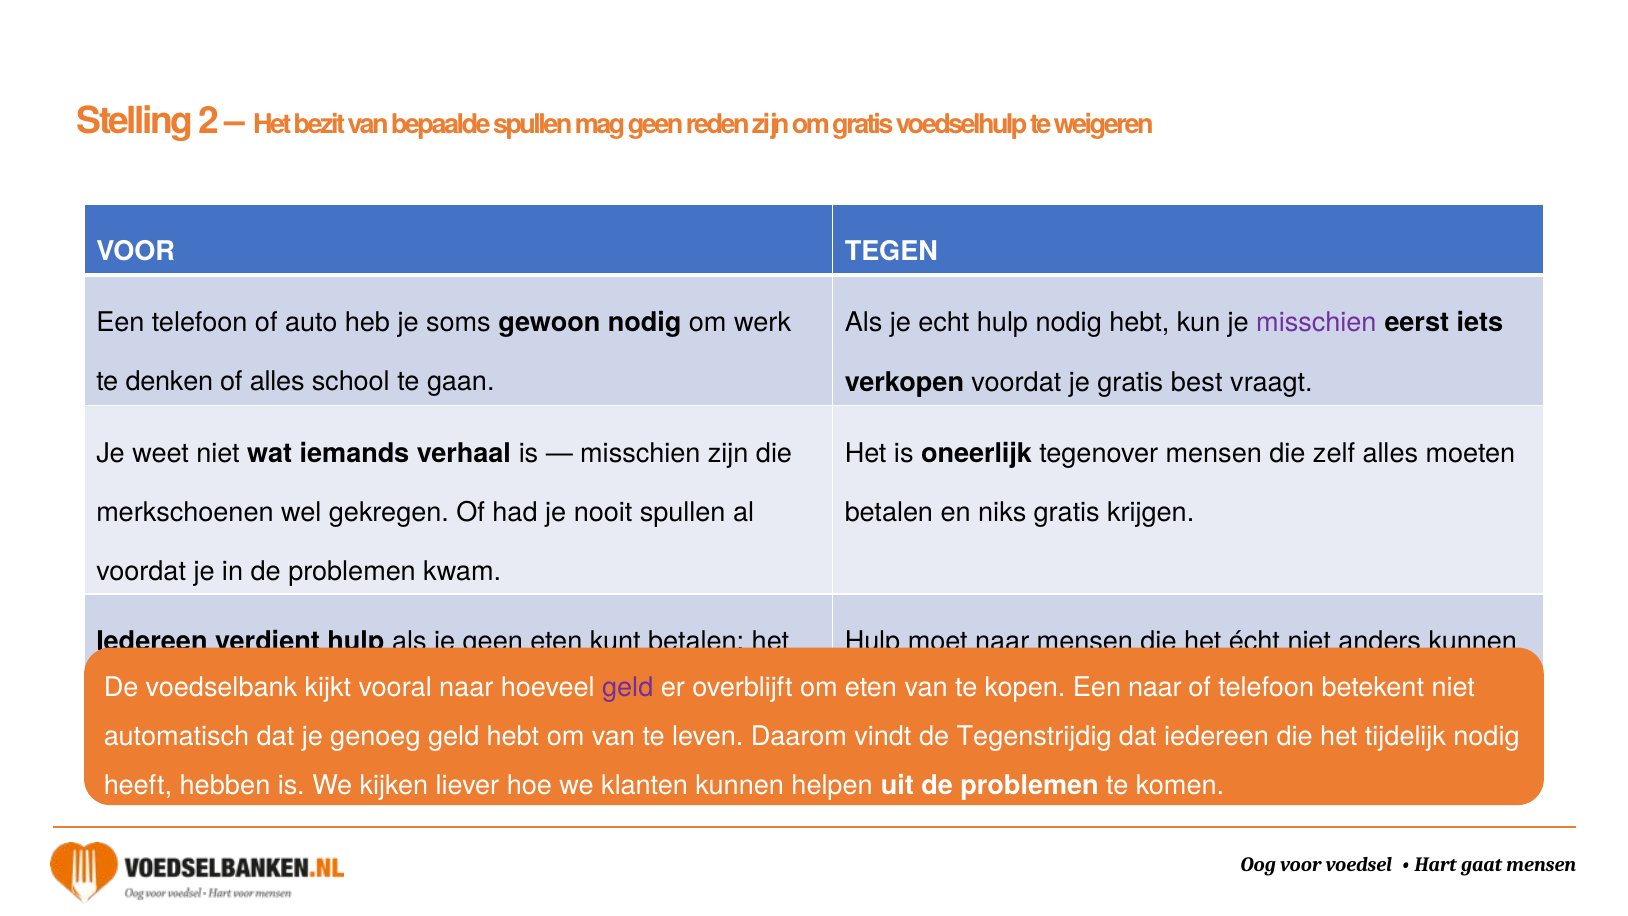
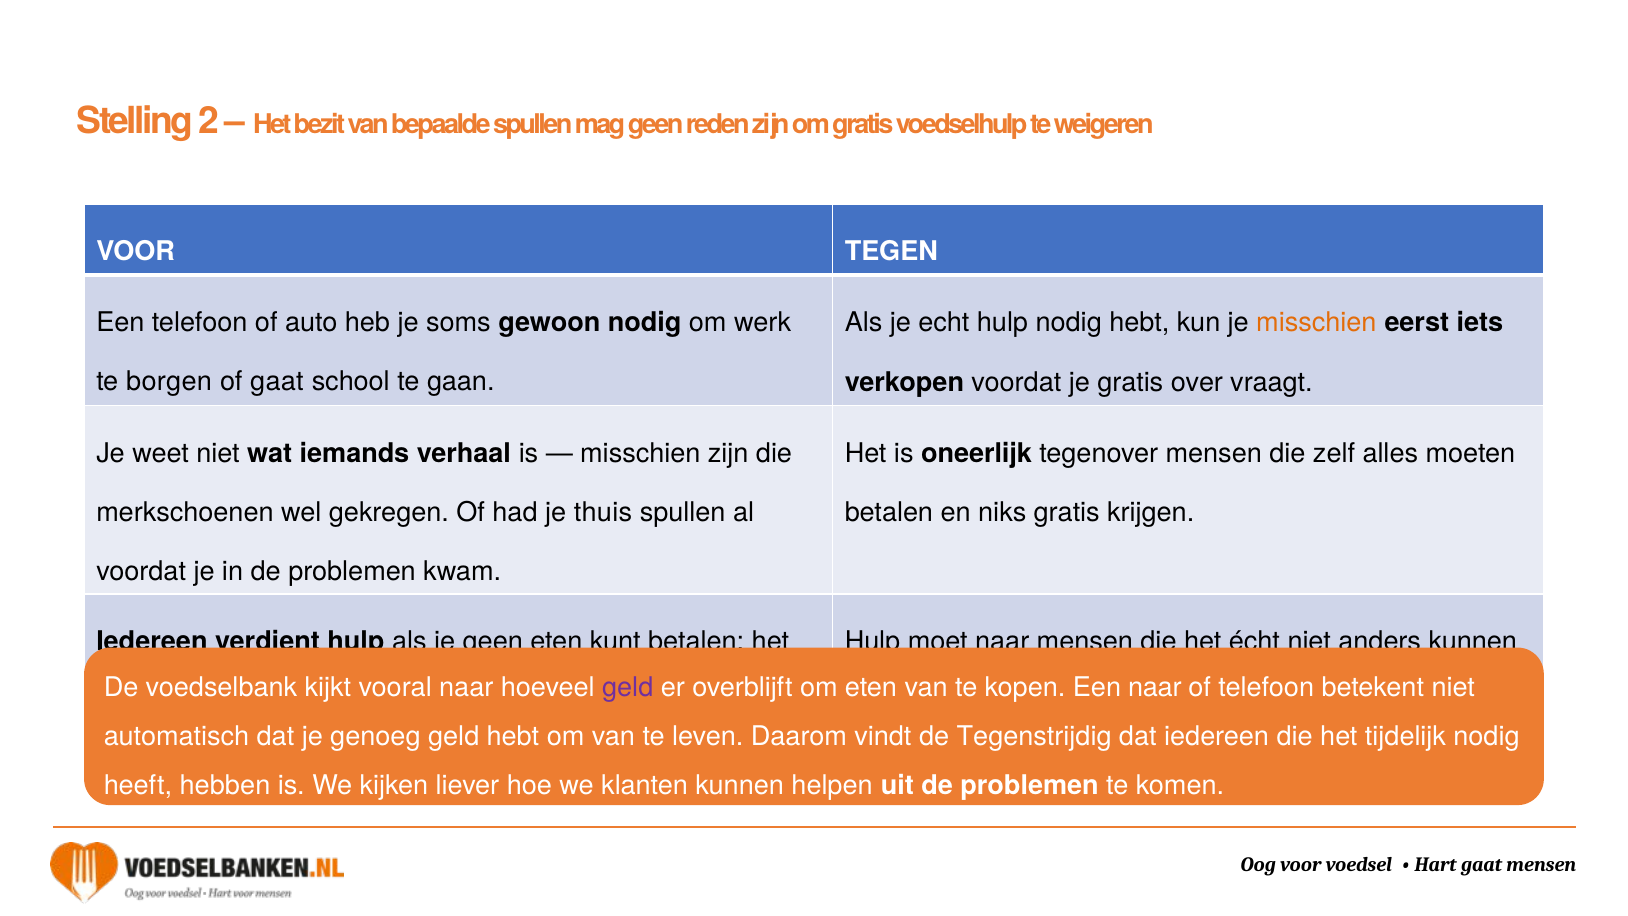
misschien at (1316, 323) colour: purple -> orange
denken: denken -> borgen
of alles: alles -> gaat
best: best -> over
nooit: nooit -> thuis
